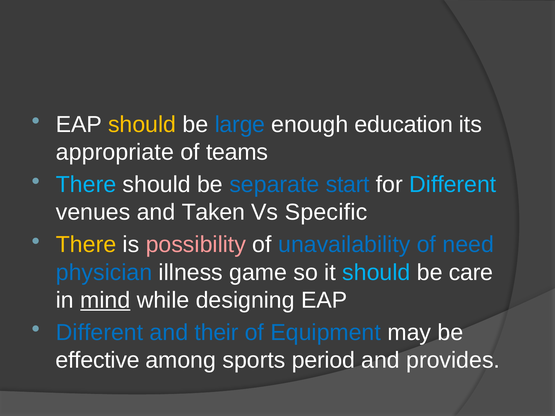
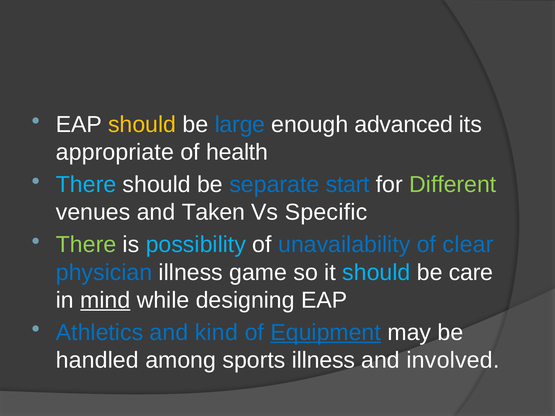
education: education -> advanced
teams: teams -> health
Different at (453, 185) colour: light blue -> light green
There at (86, 245) colour: yellow -> light green
possibility colour: pink -> light blue
need: need -> clear
Different at (100, 333): Different -> Athletics
their: their -> kind
Equipment underline: none -> present
effective: effective -> handled
sports period: period -> illness
provides: provides -> involved
